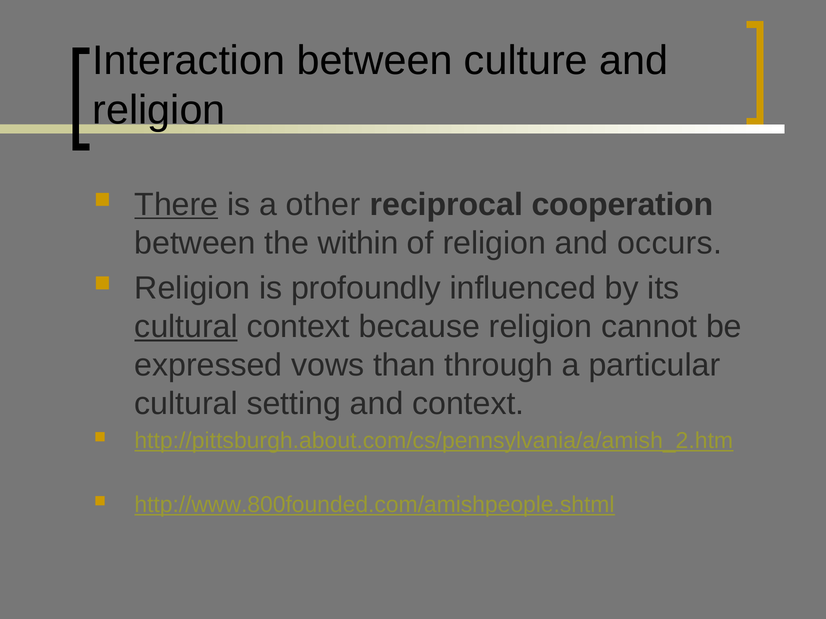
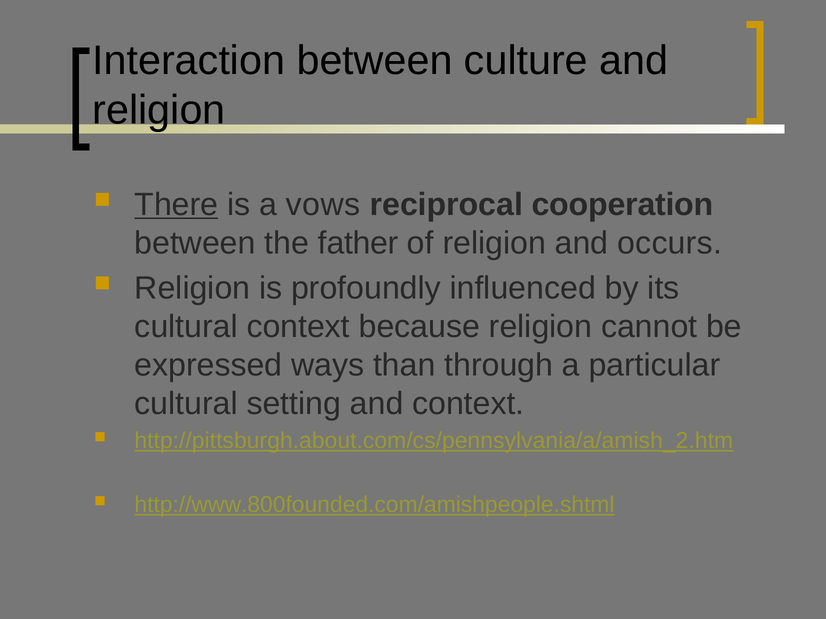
other: other -> vows
within: within -> father
cultural at (186, 327) underline: present -> none
vows: vows -> ways
